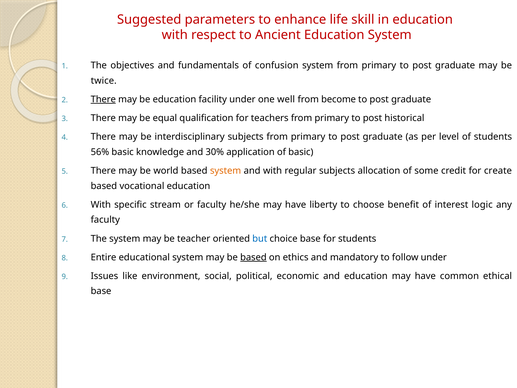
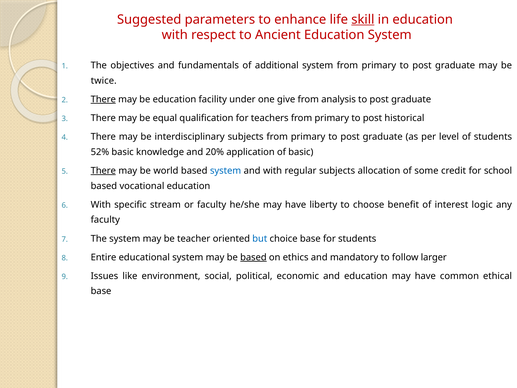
skill underline: none -> present
confusion: confusion -> additional
well: well -> give
become: become -> analysis
56%: 56% -> 52%
30%: 30% -> 20%
There at (103, 171) underline: none -> present
system at (226, 171) colour: orange -> blue
create: create -> school
follow under: under -> larger
